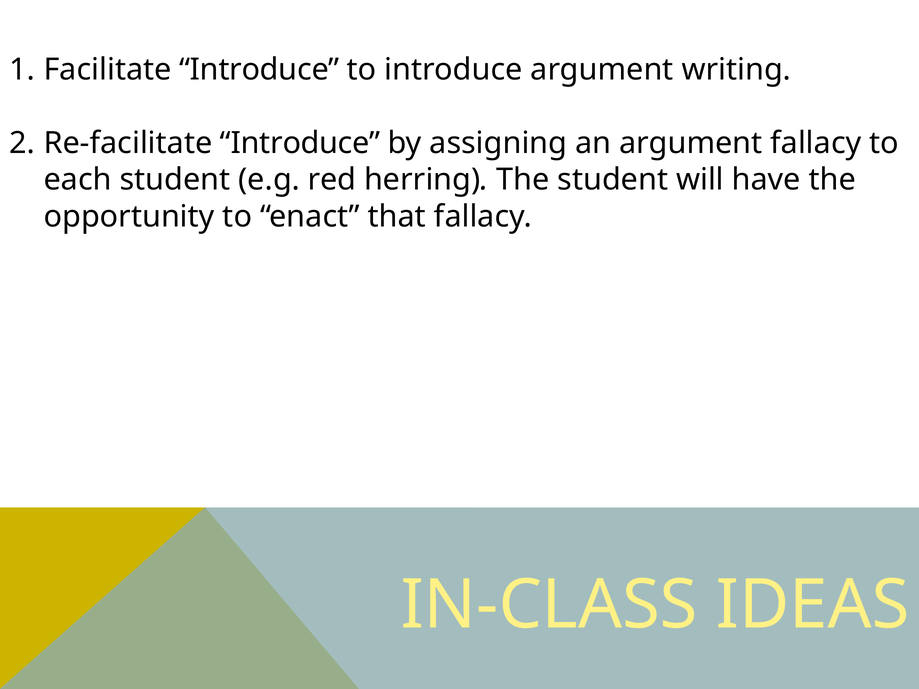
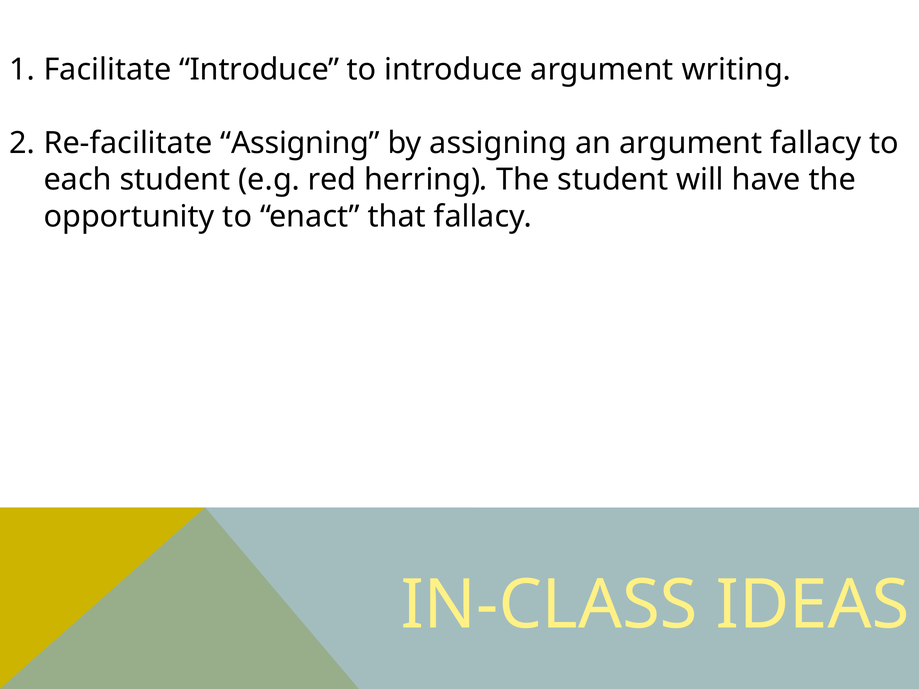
Re-facilitate Introduce: Introduce -> Assigning
